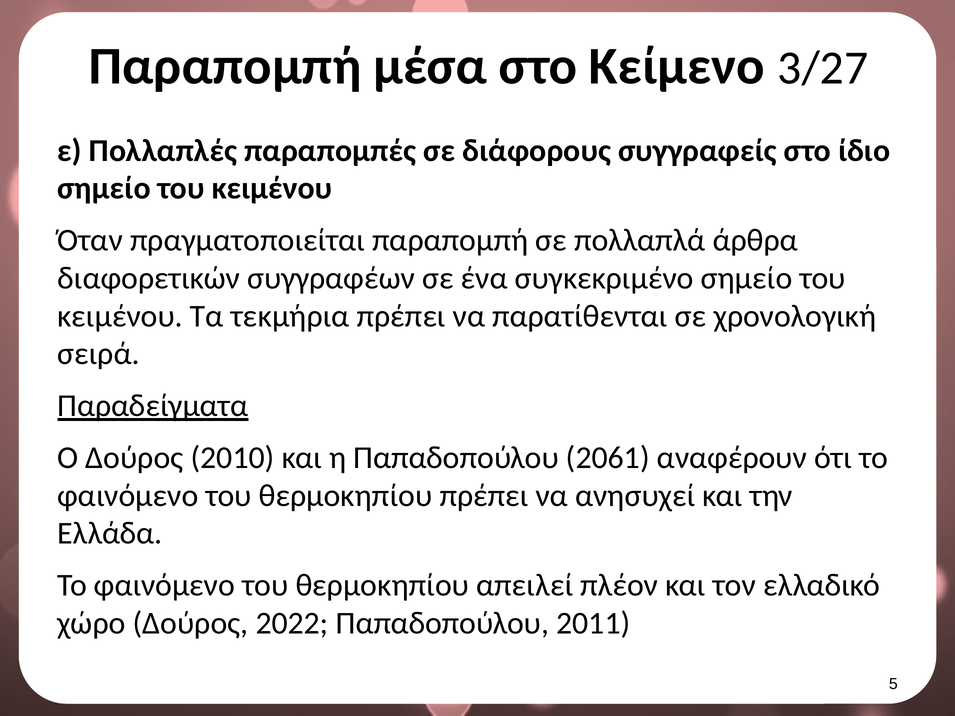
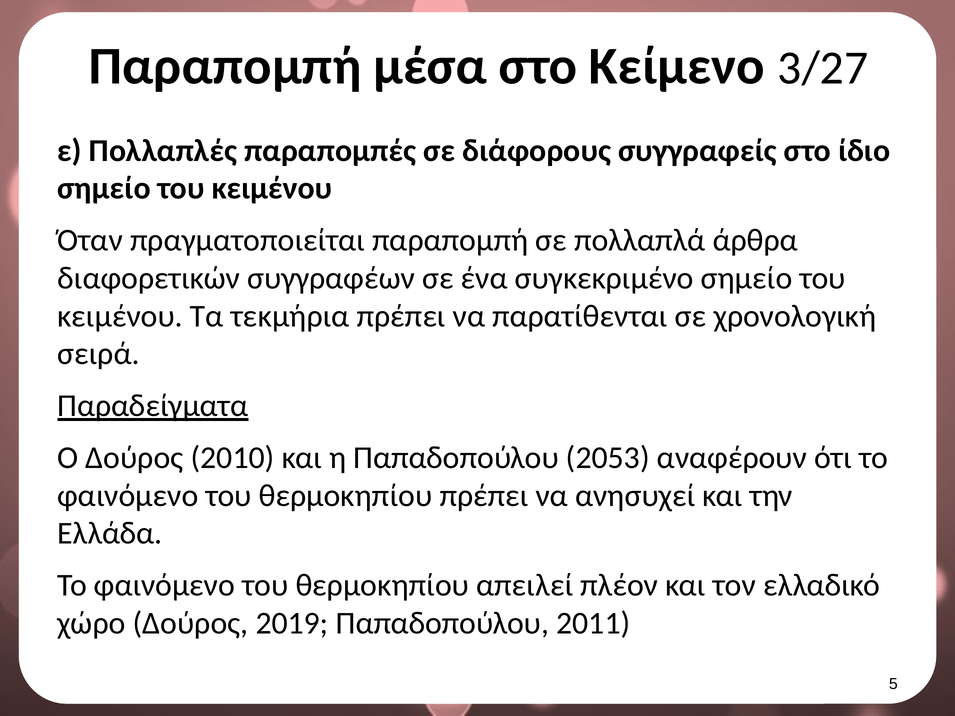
2061: 2061 -> 2053
2022: 2022 -> 2019
